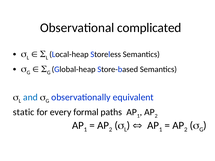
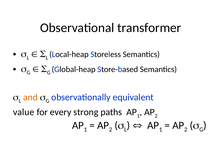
complicated: complicated -> transformer
and colour: blue -> orange
static: static -> value
formal: formal -> strong
